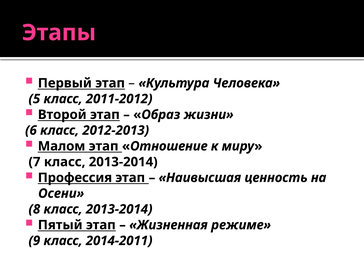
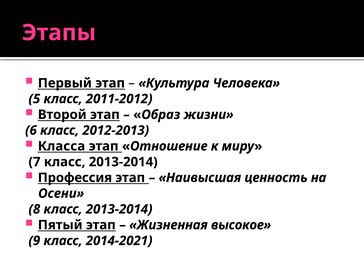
Малом: Малом -> Класса
режиме: режиме -> высокое
2014-2011: 2014-2011 -> 2014-2021
